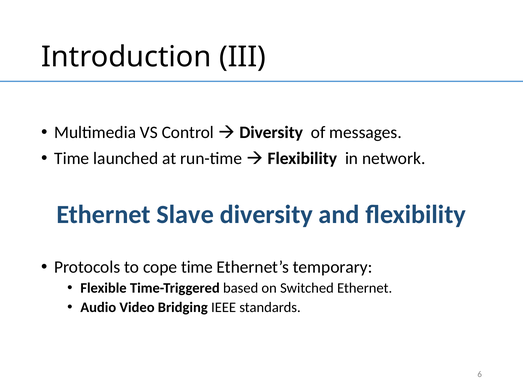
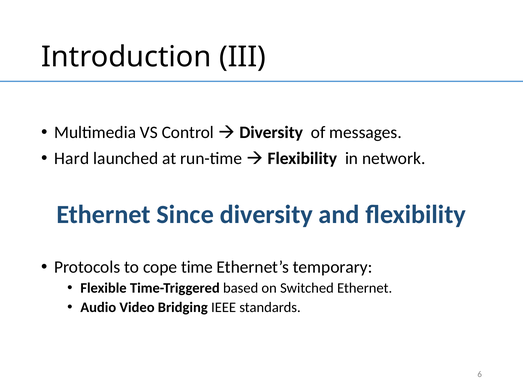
Time at (72, 159): Time -> Hard
Slave: Slave -> Since
